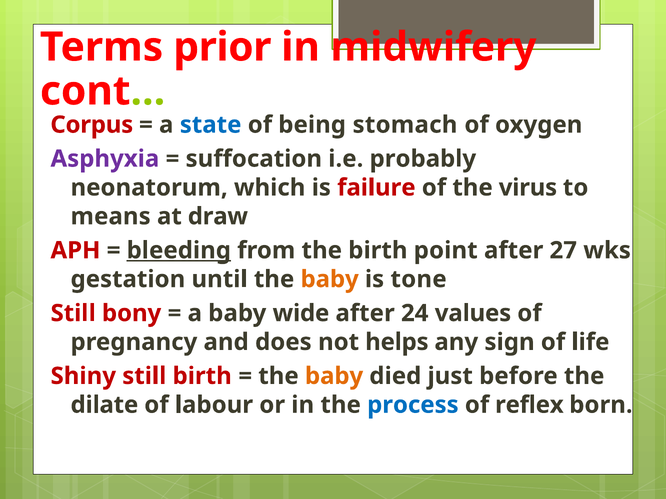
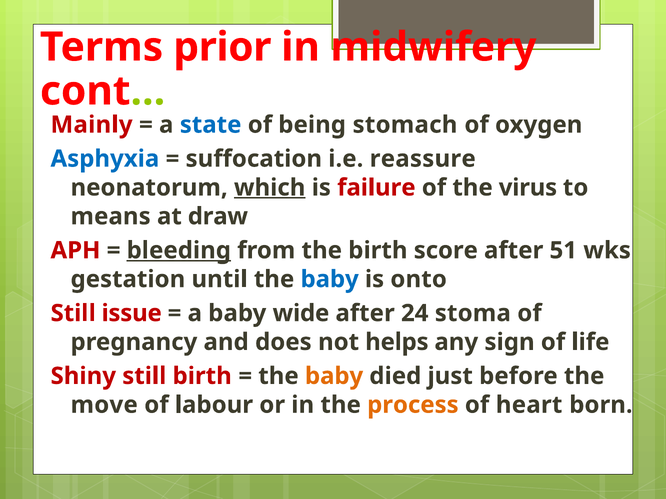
Corpus: Corpus -> Mainly
Asphyxia colour: purple -> blue
probably: probably -> reassure
which underline: none -> present
point: point -> score
27: 27 -> 51
baby at (330, 279) colour: orange -> blue
tone: tone -> onto
bony: bony -> issue
values: values -> stoma
dilate: dilate -> move
process colour: blue -> orange
reflex: reflex -> heart
